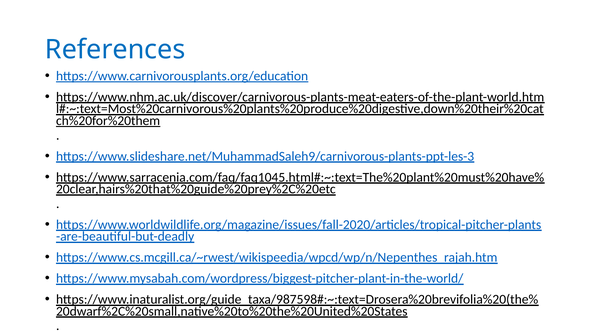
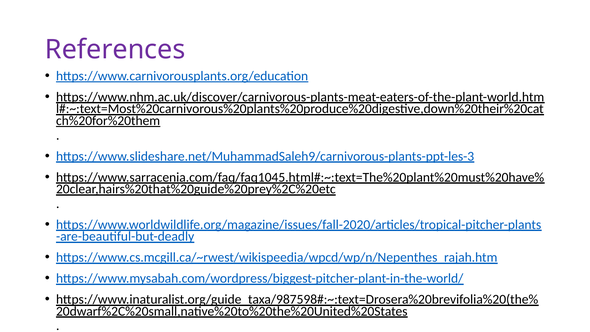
References colour: blue -> purple
